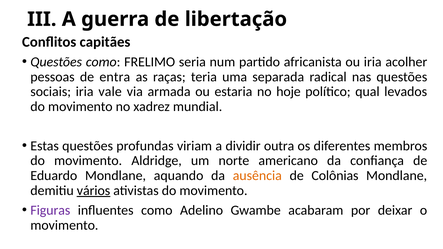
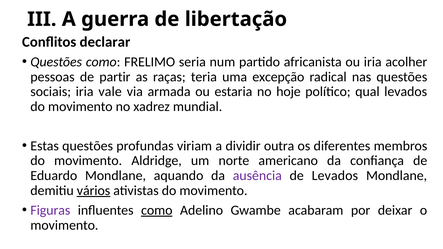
capitães: capitães -> declarar
entra: entra -> partir
separada: separada -> excepção
ausência colour: orange -> purple
de Colônias: Colônias -> Levados
como at (157, 210) underline: none -> present
